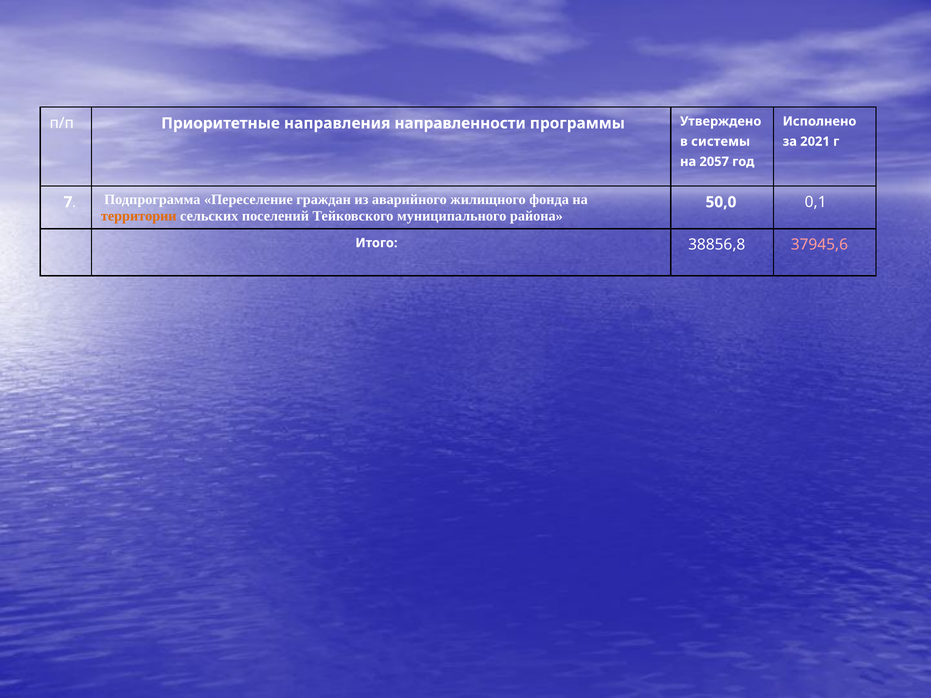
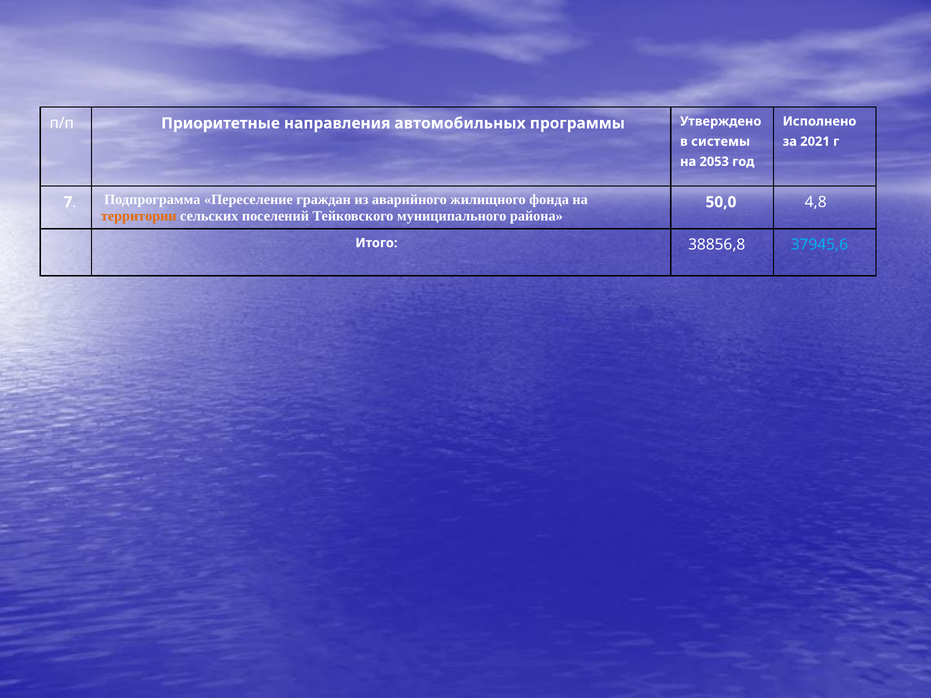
направленности: направленности -> автомобильных
2057: 2057 -> 2053
0,1: 0,1 -> 4,8
37945,6 colour: pink -> light blue
